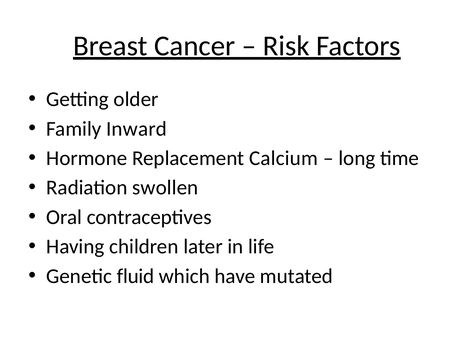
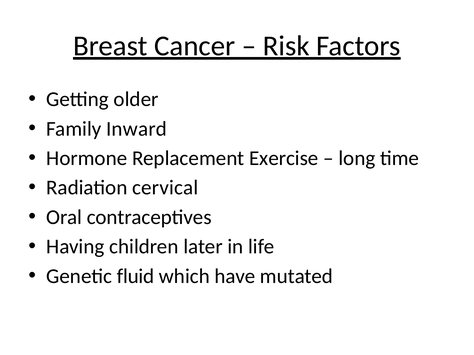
Calcium: Calcium -> Exercise
swollen: swollen -> cervical
